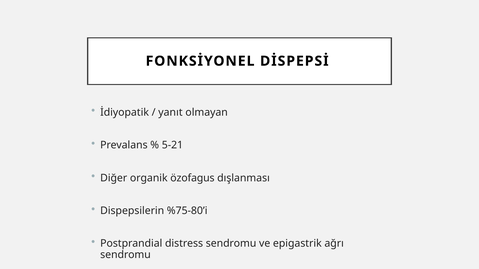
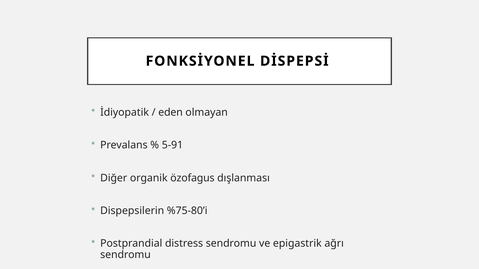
yanıt: yanıt -> eden
5-21: 5-21 -> 5-91
